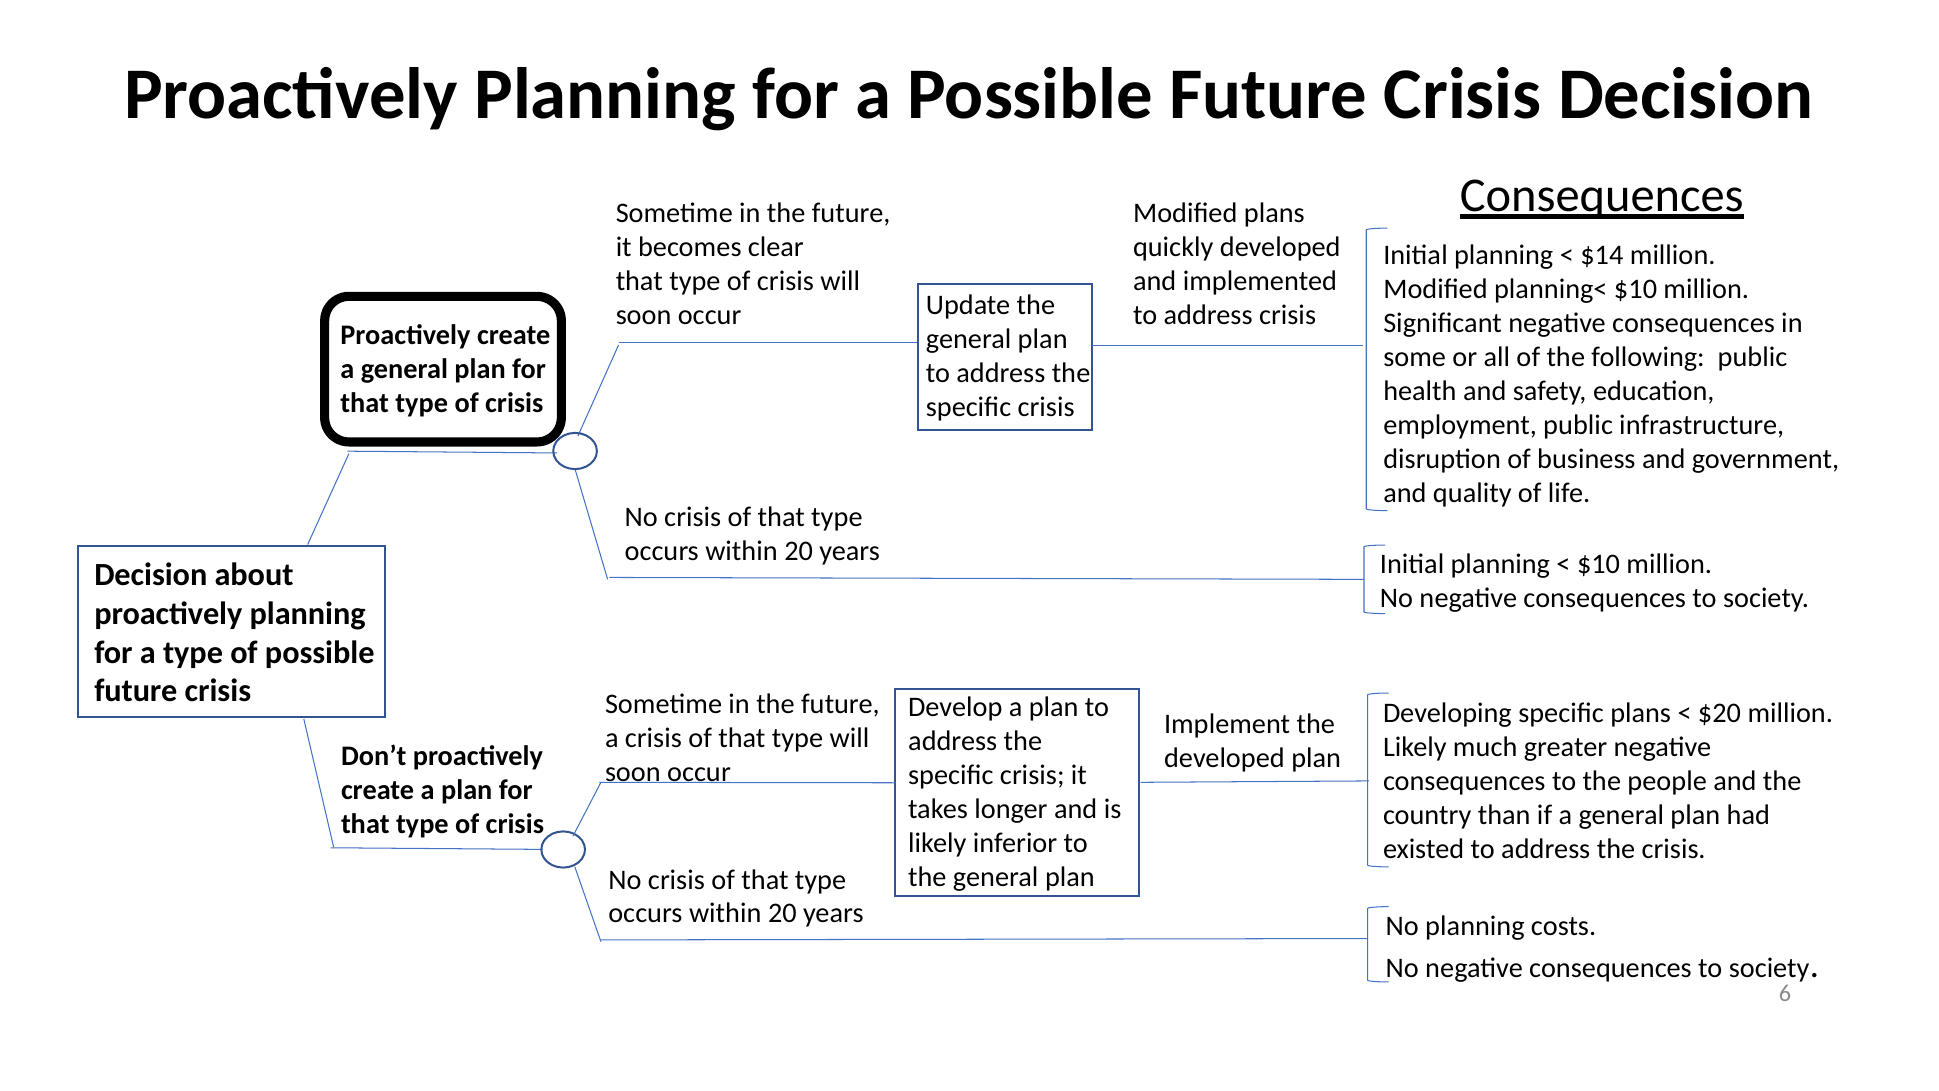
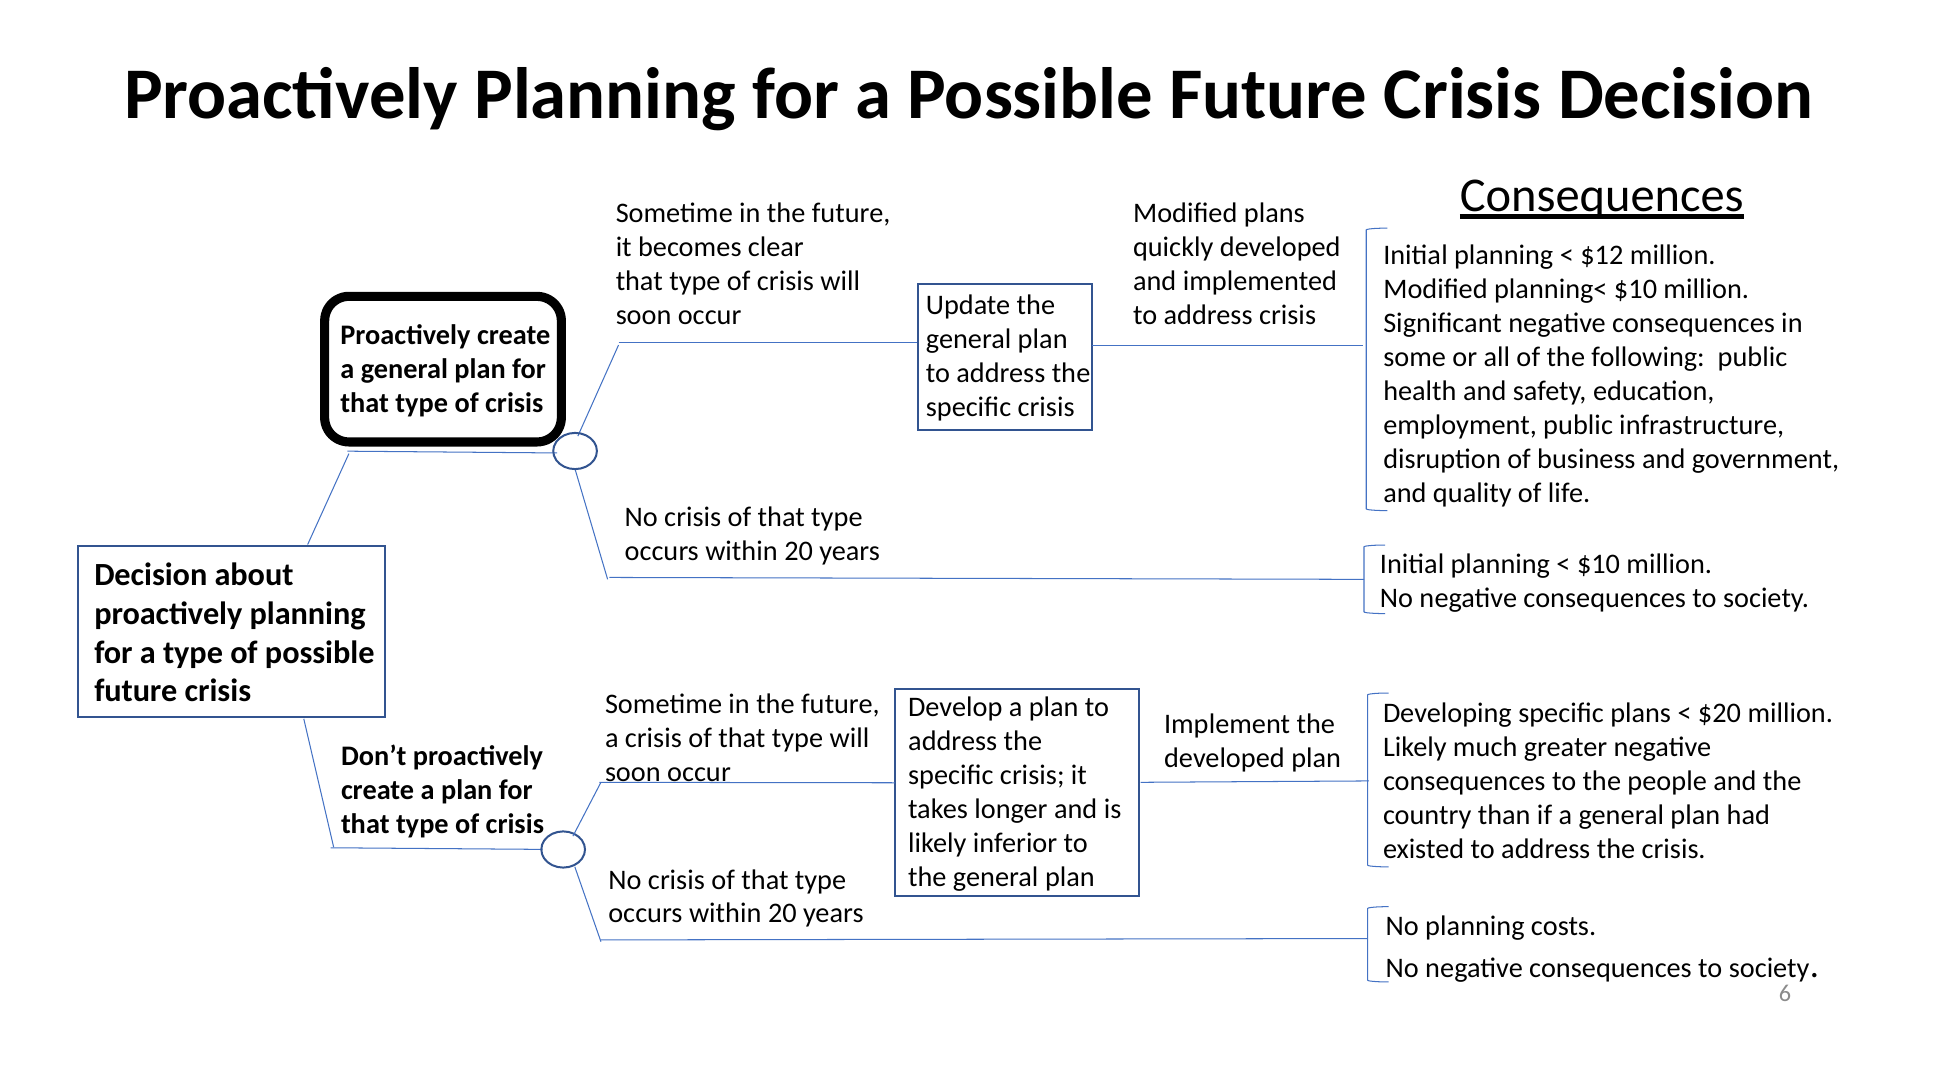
$14: $14 -> $12
